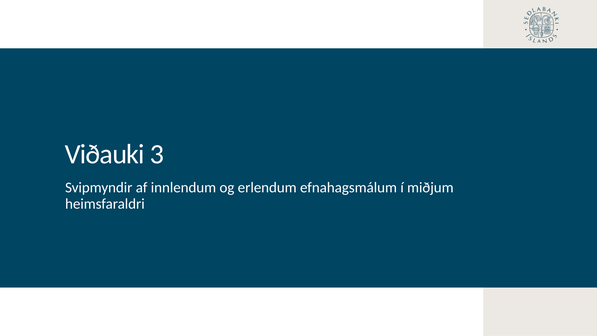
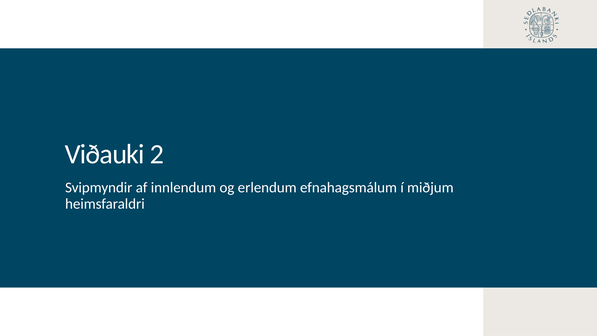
3: 3 -> 2
